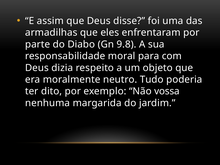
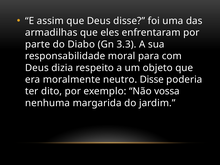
9.8: 9.8 -> 3.3
neutro Tudo: Tudo -> Disse
